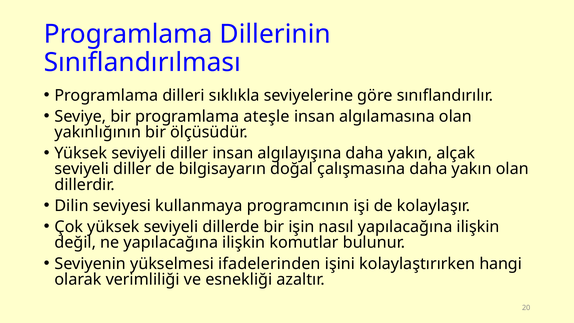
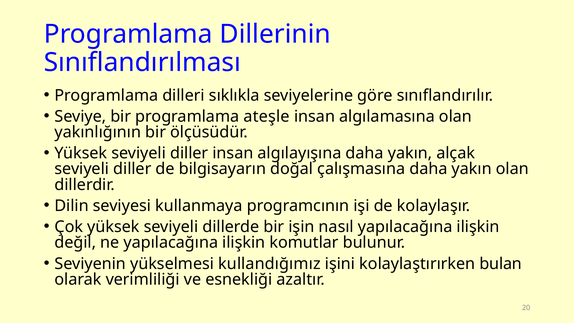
ifadelerinden: ifadelerinden -> kullandığımız
hangi: hangi -> bulan
